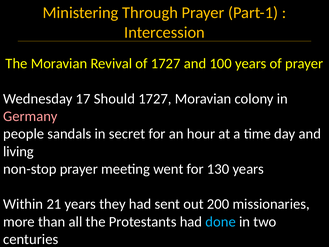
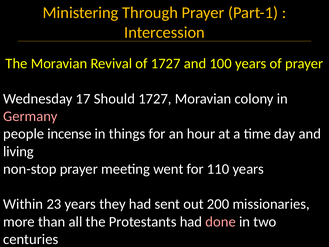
sandals: sandals -> incense
secret: secret -> things
130: 130 -> 110
21: 21 -> 23
done colour: light blue -> pink
